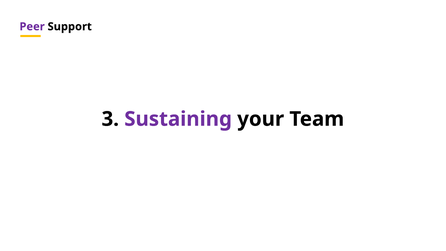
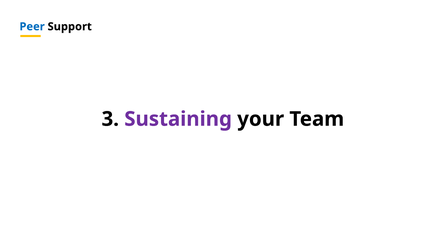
Peer colour: purple -> blue
